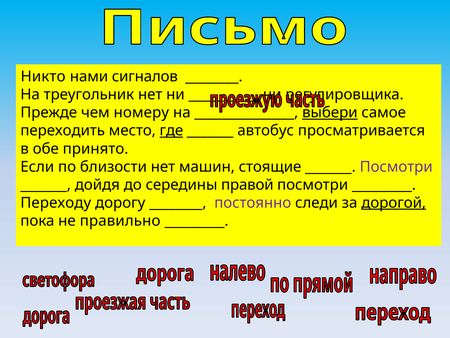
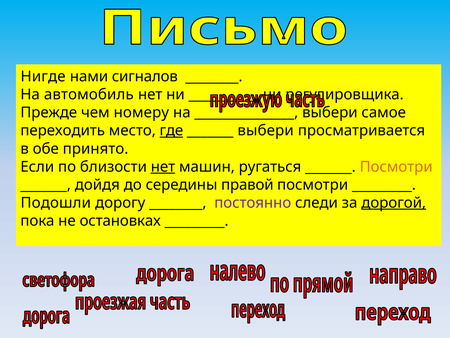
Никто: Никто -> Нигде
треугольник: треугольник -> автомобиль
выбери at (330, 113) underline: present -> none
автобус at (266, 131): автобус -> выбери
нет at (163, 167) underline: none -> present
стоящие: стоящие -> ругаться
Посмотри at (396, 167) colour: purple -> orange
Переходу: Переходу -> Подошли
правильно: правильно -> остановках
